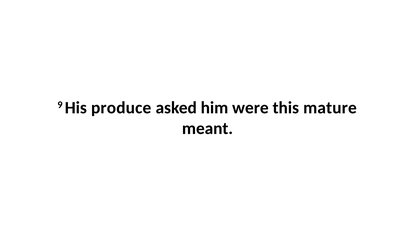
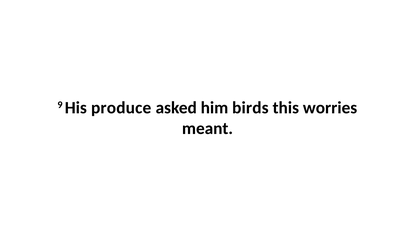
were: were -> birds
mature: mature -> worries
